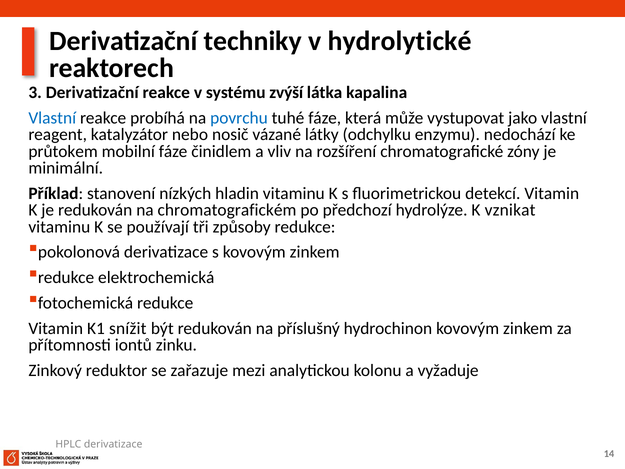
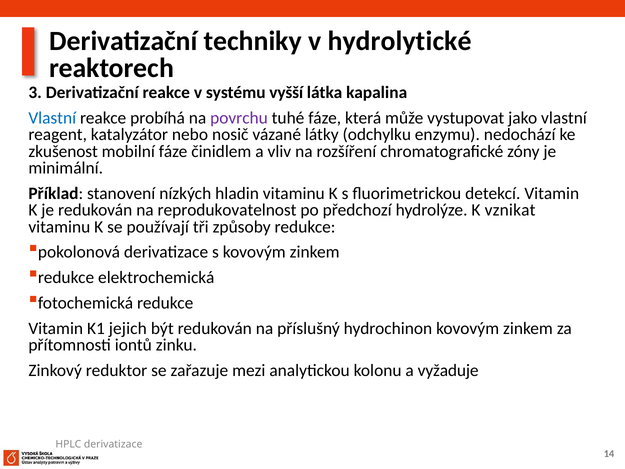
zvýší: zvýší -> vyšší
povrchu colour: blue -> purple
průtokem: průtokem -> zkušenost
chromatografickém: chromatografickém -> reprodukovatelnost
snížit: snížit -> jejich
